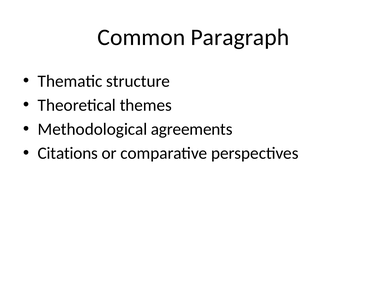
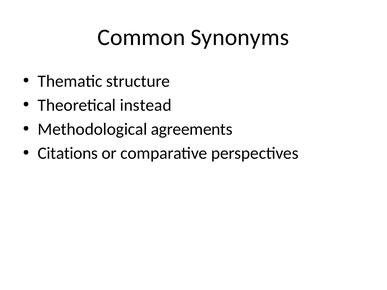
Paragraph: Paragraph -> Synonyms
themes: themes -> instead
